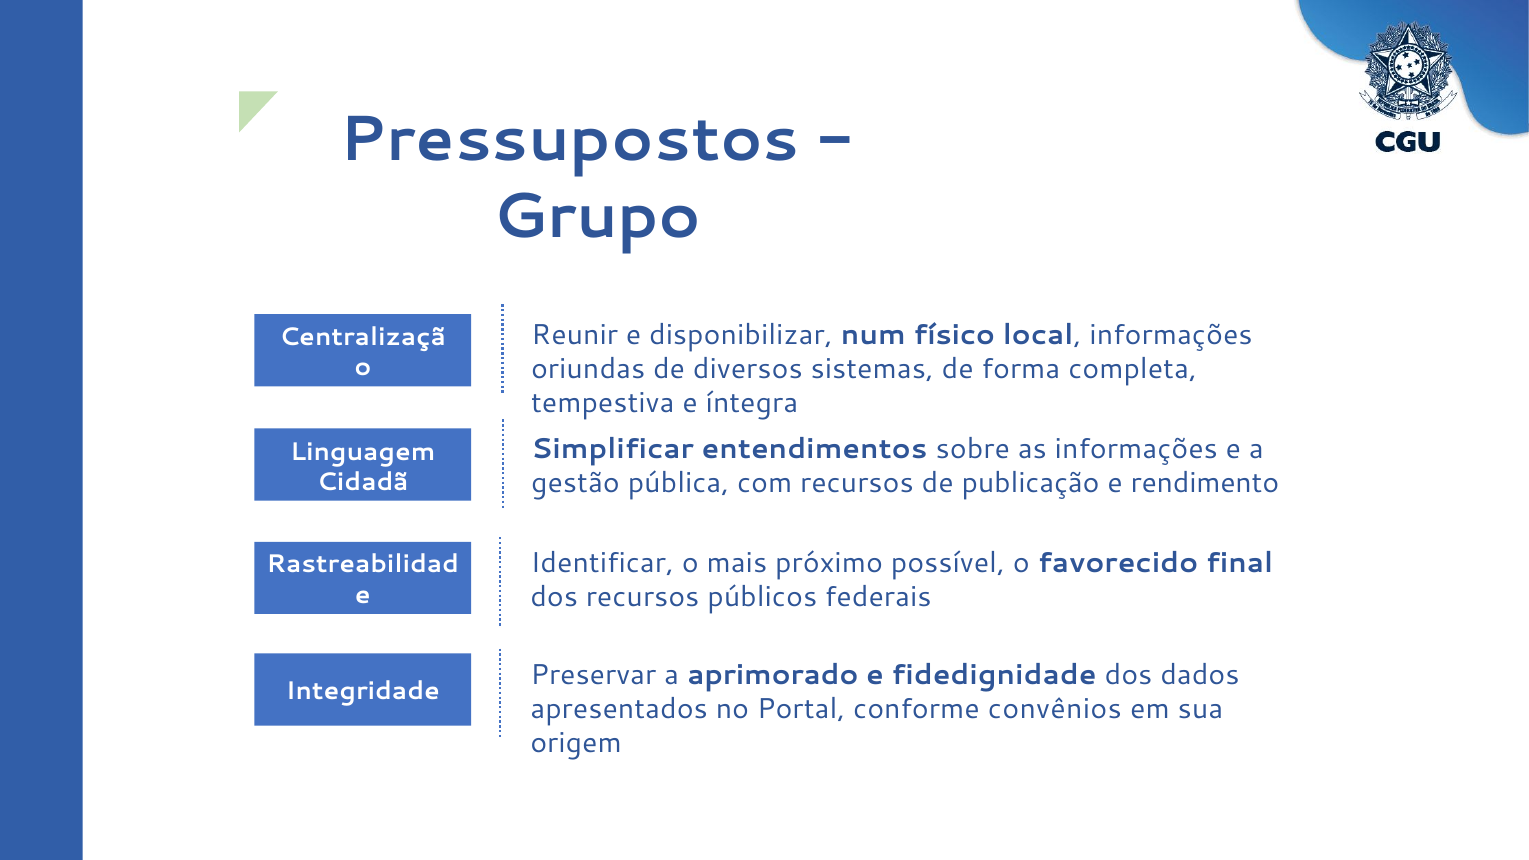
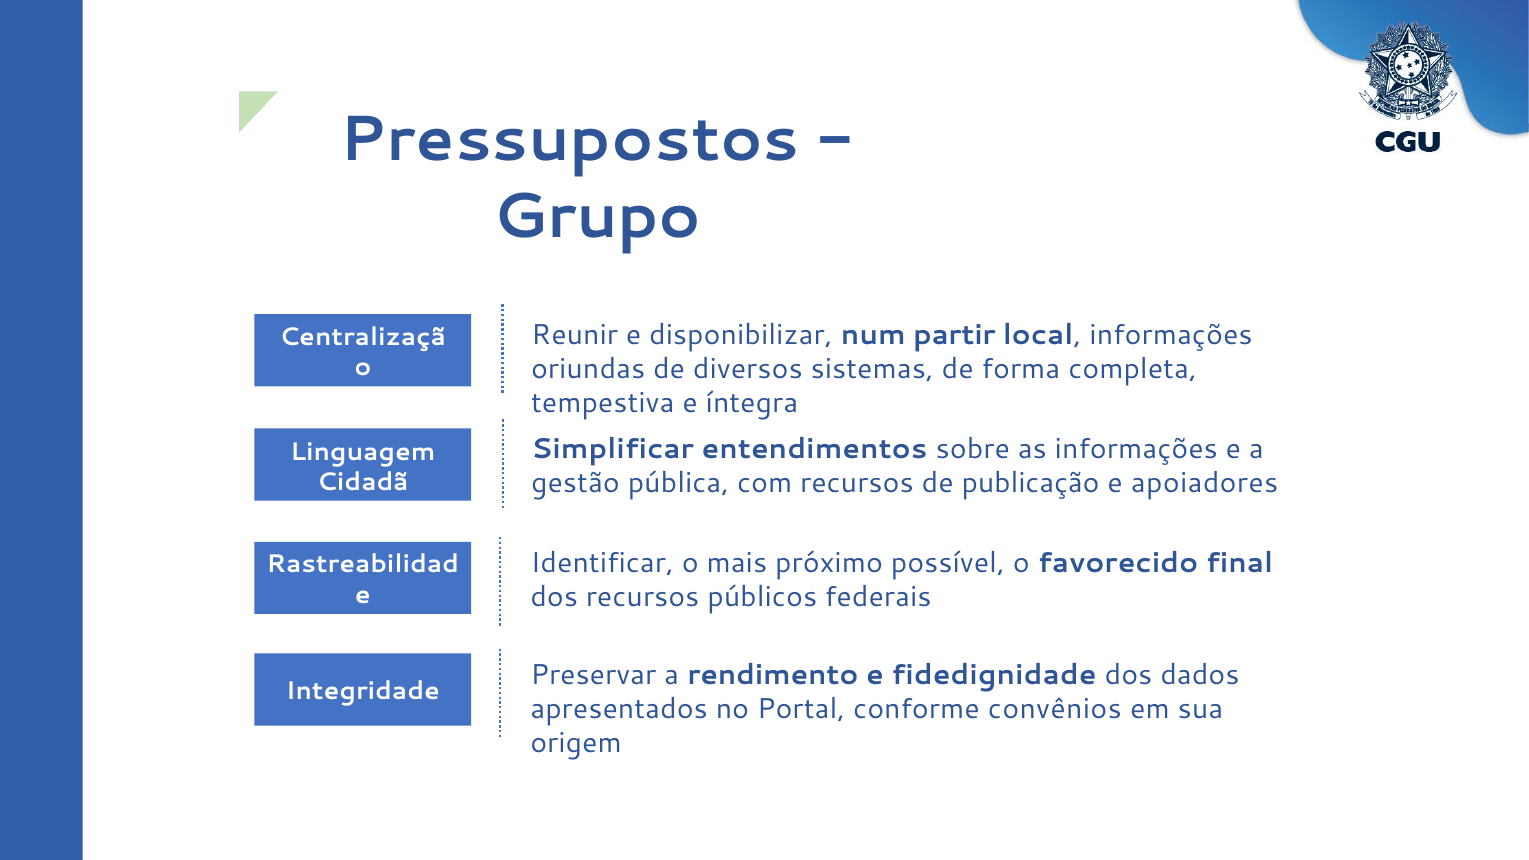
físico: físico -> partir
rendimento: rendimento -> apoiadores
aprimorado: aprimorado -> rendimento
